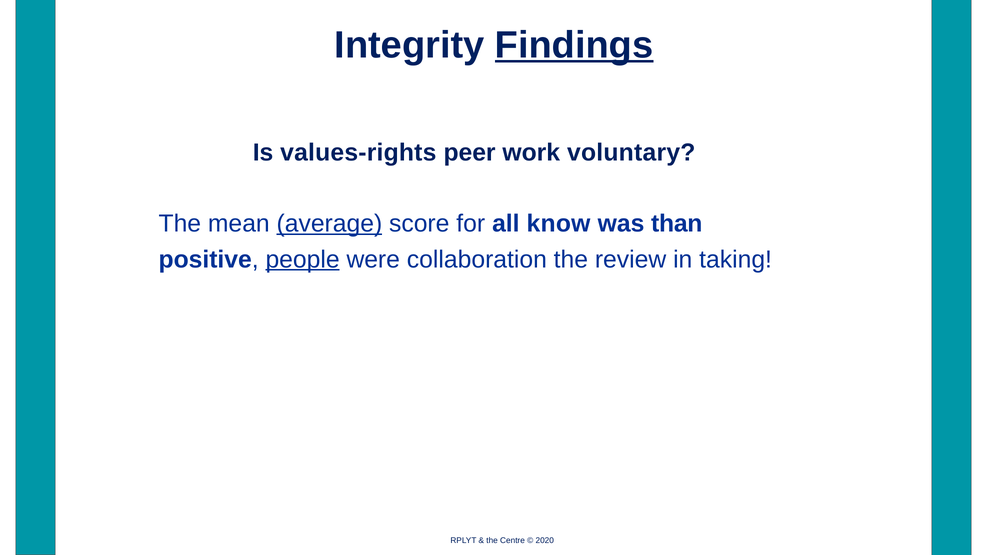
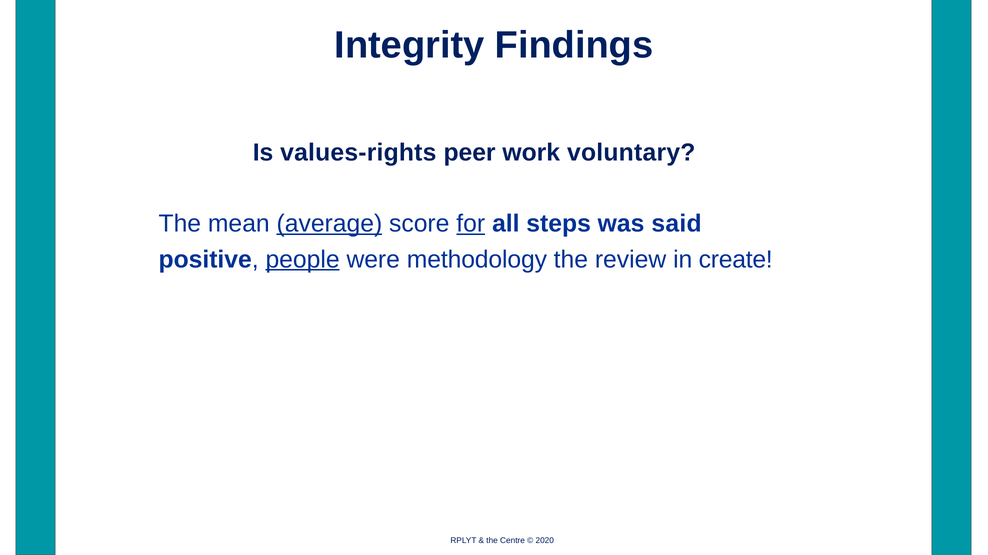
Findings underline: present -> none
for underline: none -> present
know: know -> steps
than: than -> said
collaboration: collaboration -> methodology
taking: taking -> create
